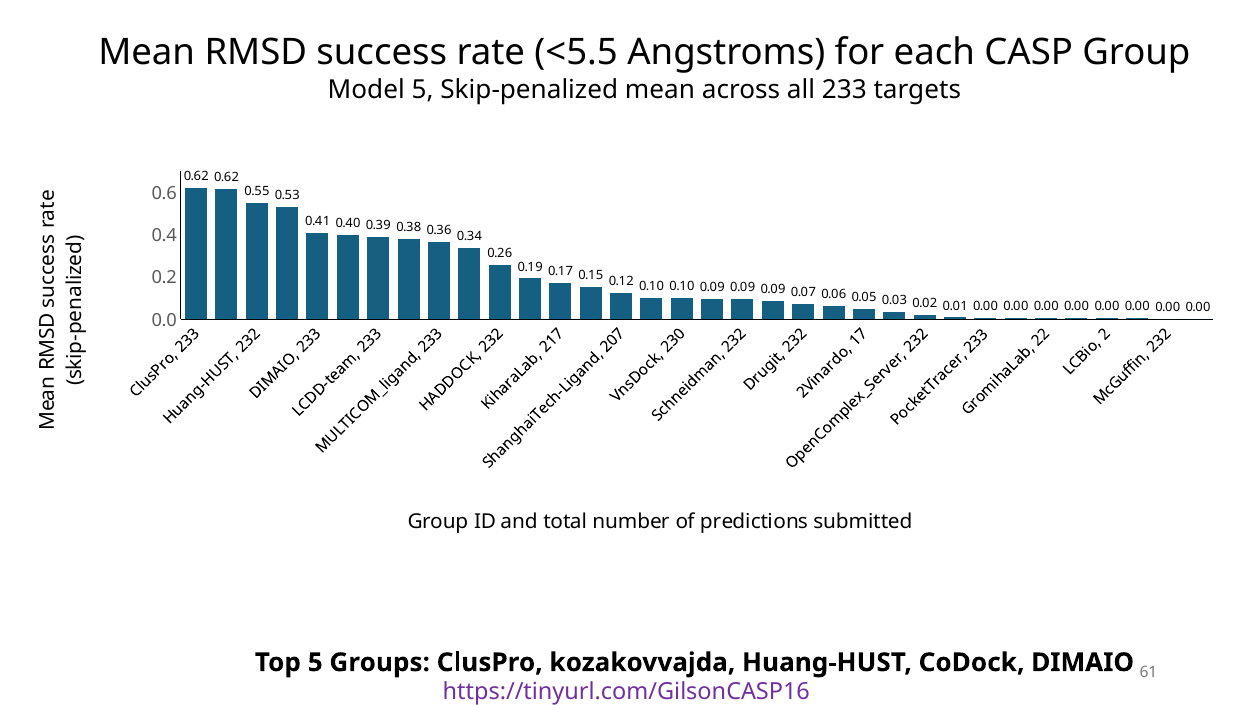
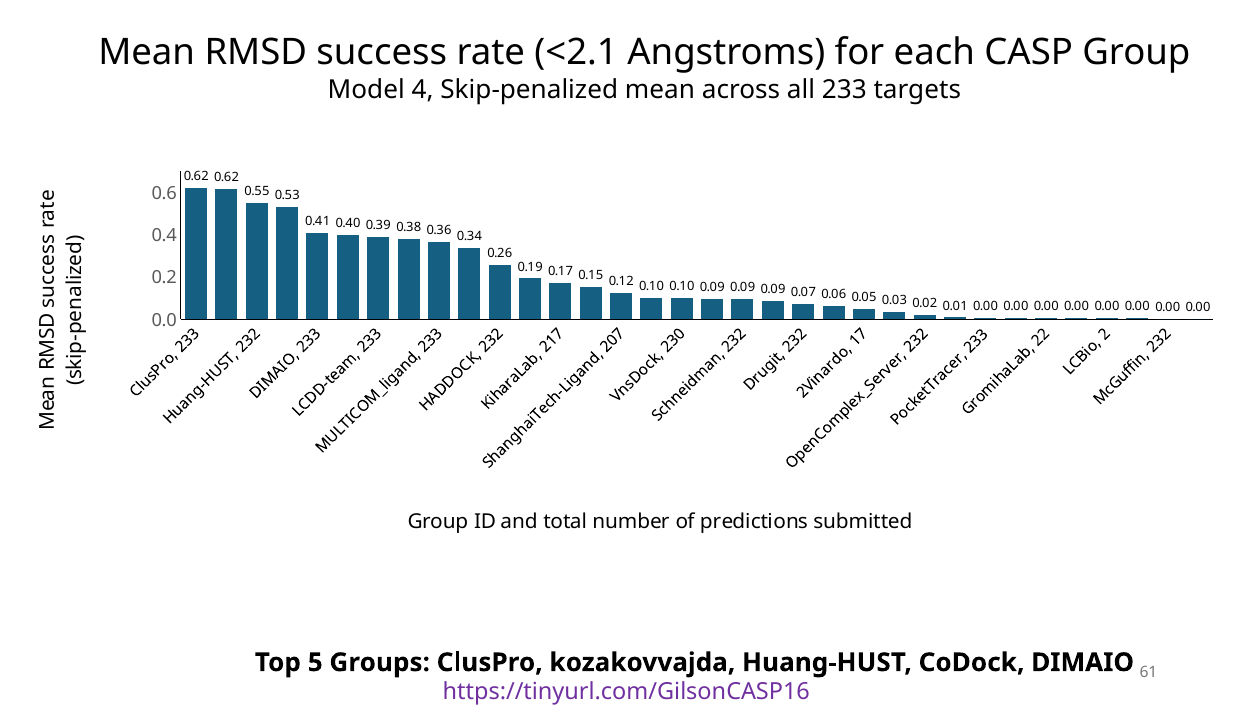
<5.5: <5.5 -> <2.1
Model 5: 5 -> 4
